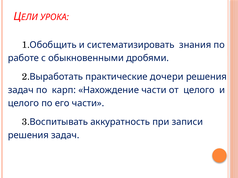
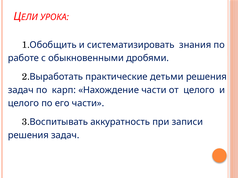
дочери: дочери -> детьми
